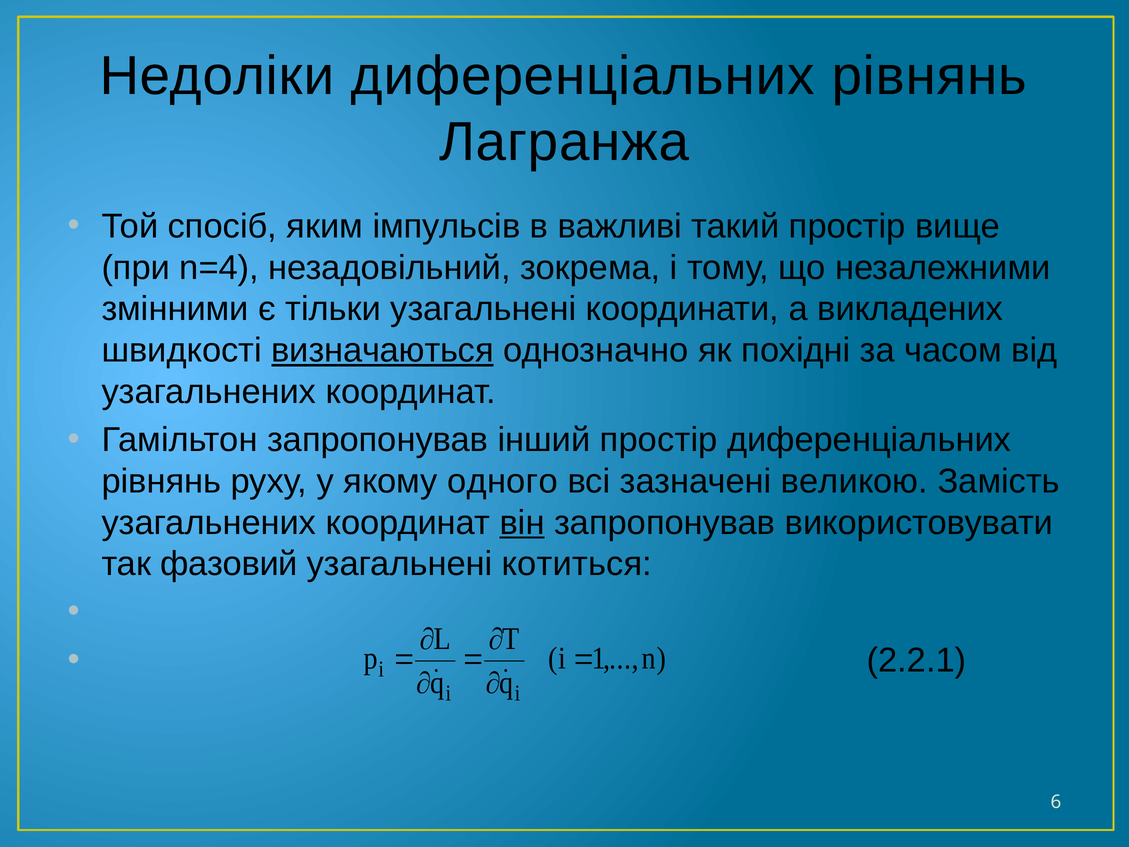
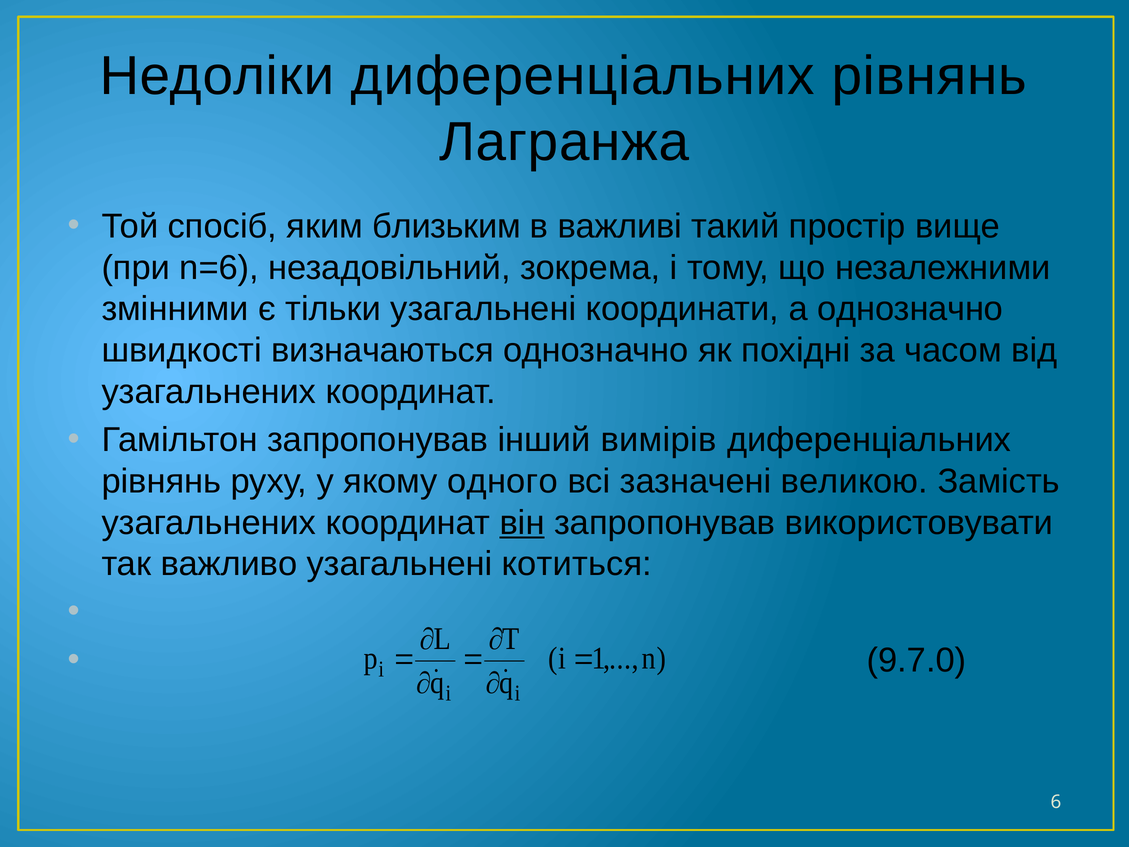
імпульсів: імпульсів -> близьким
n=4: n=4 -> n=6
а викладених: викладених -> однозначно
визначаються underline: present -> none
інший простір: простір -> вимірів
фазовий: фазовий -> важливо
2.2.1: 2.2.1 -> 9.7.0
